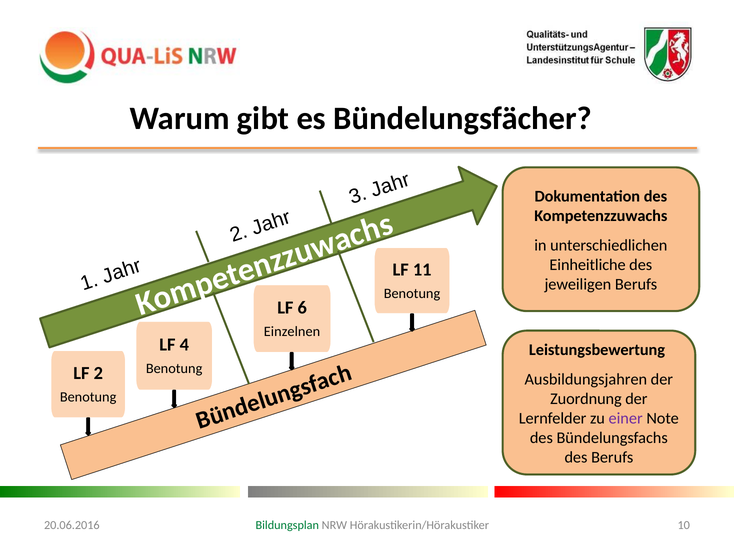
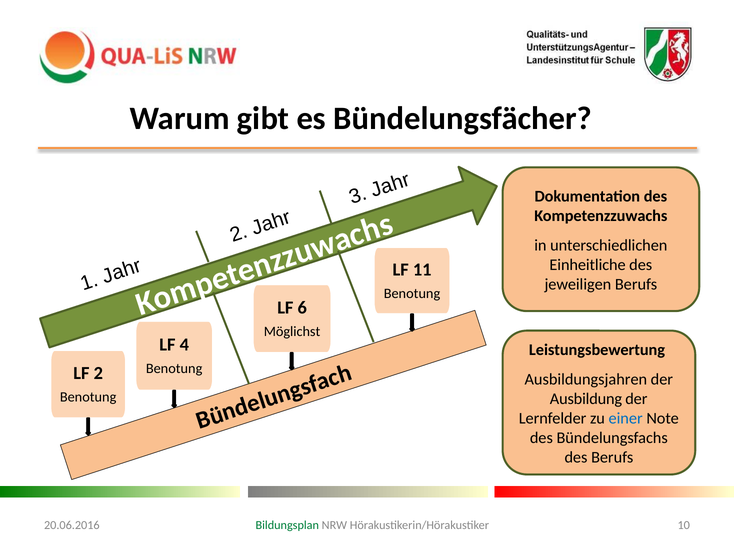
Einzelnen: Einzelnen -> Möglichst
Zuordnung: Zuordnung -> Ausbildung
einer colour: purple -> blue
